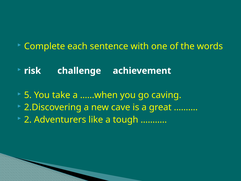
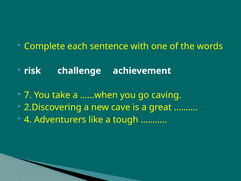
5: 5 -> 7
2: 2 -> 4
